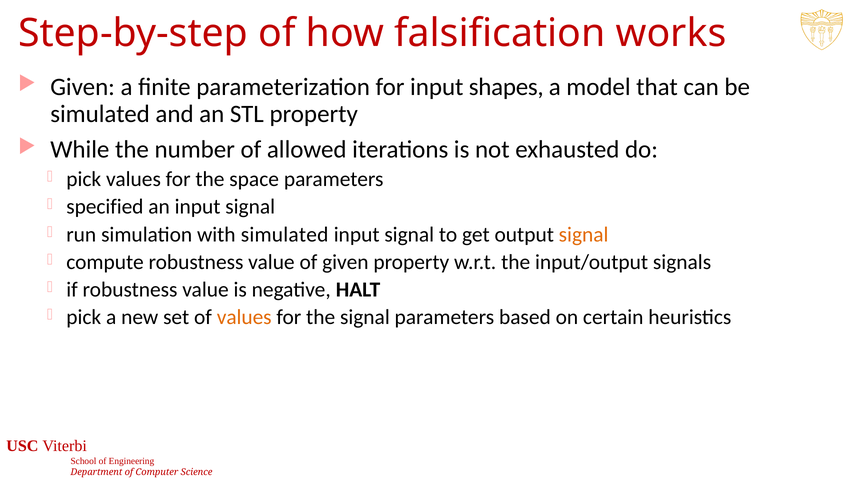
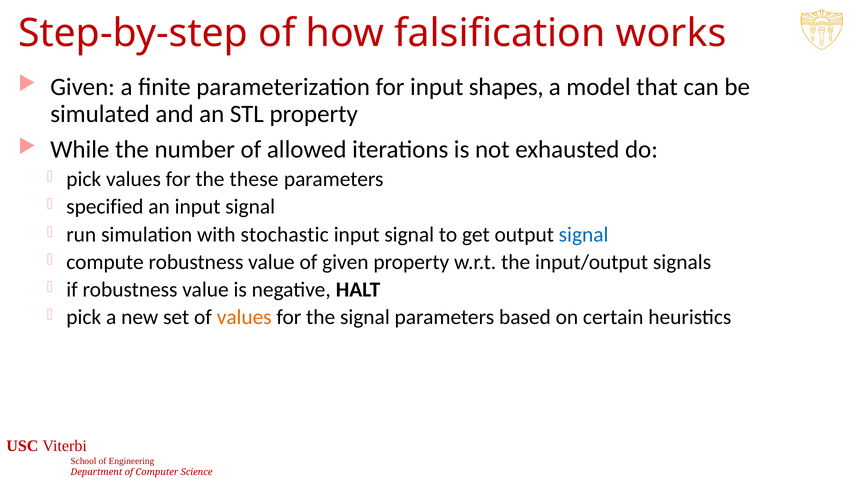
space: space -> these
with simulated: simulated -> stochastic
signal at (584, 234) colour: orange -> blue
